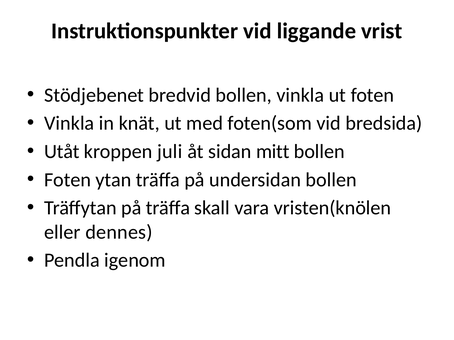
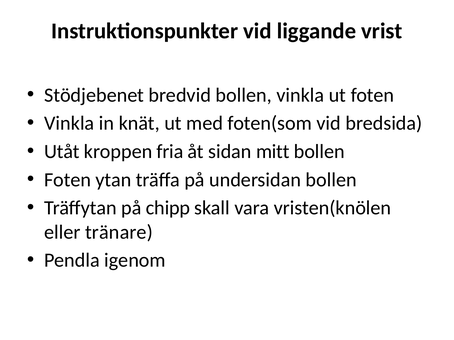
juli: juli -> fria
på träffa: träffa -> chipp
dennes: dennes -> tränare
